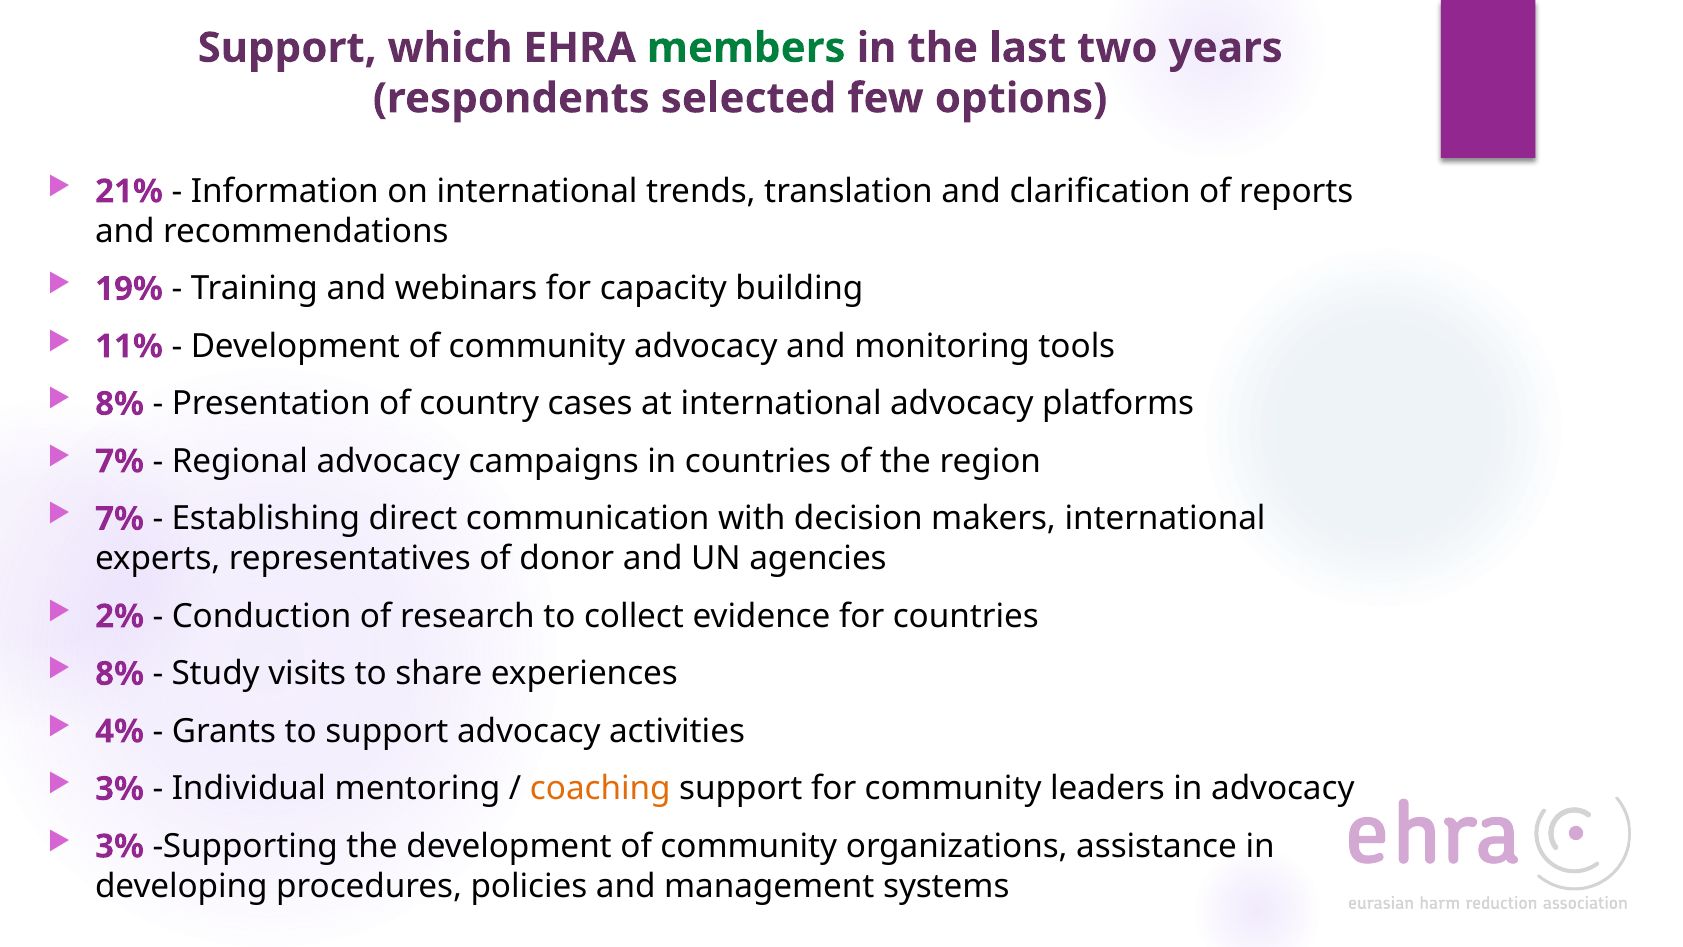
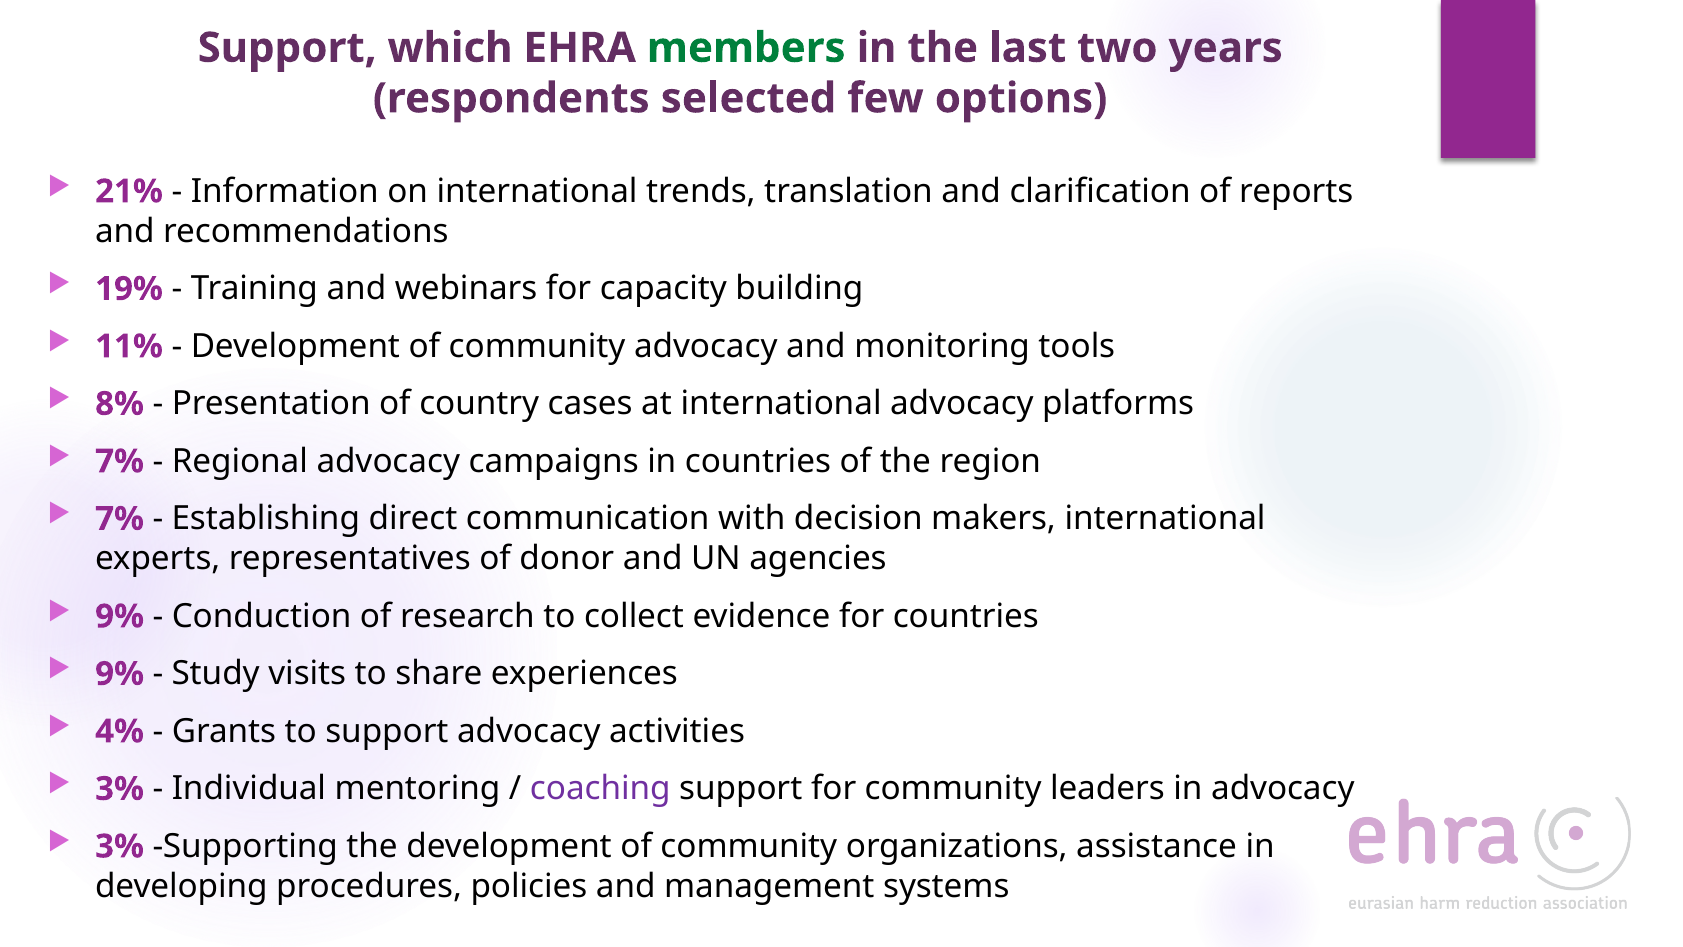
2% at (120, 616): 2% -> 9%
8% at (120, 674): 8% -> 9%
coaching colour: orange -> purple
